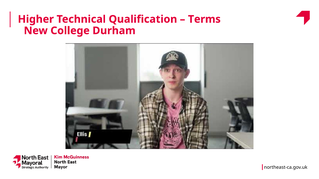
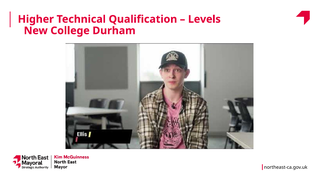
Terms: Terms -> Levels
